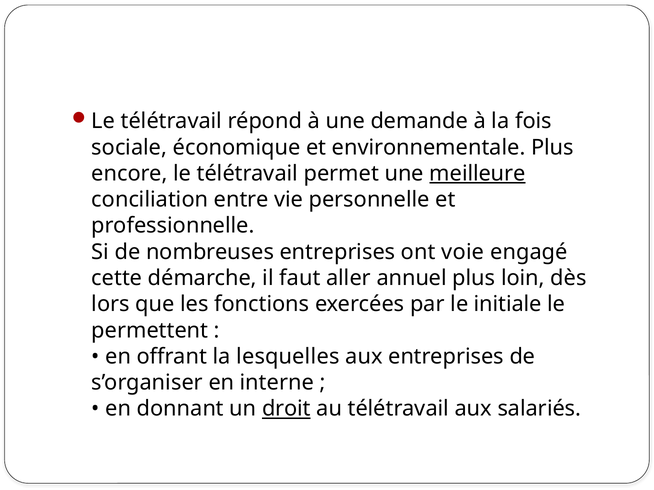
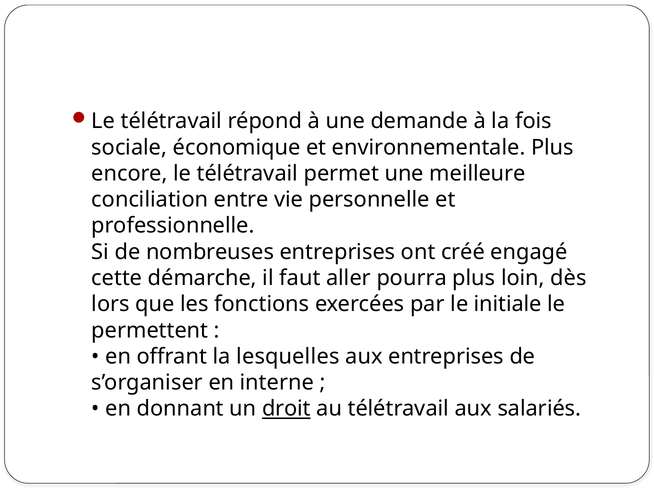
meilleure underline: present -> none
voie: voie -> créé
annuel: annuel -> pourra
